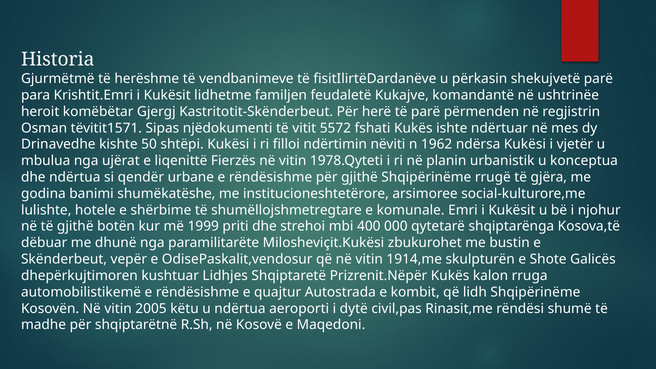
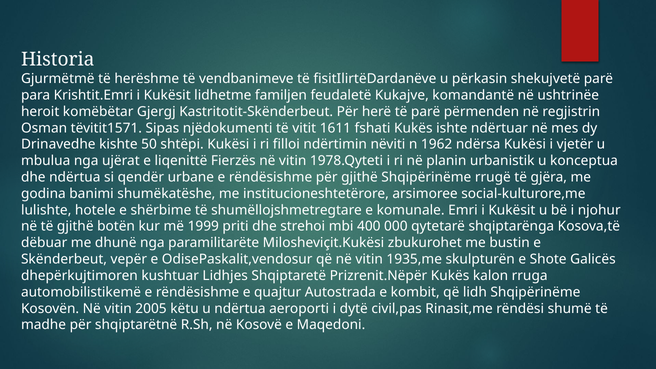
5572: 5572 -> 1611
1914,me: 1914,me -> 1935,me
